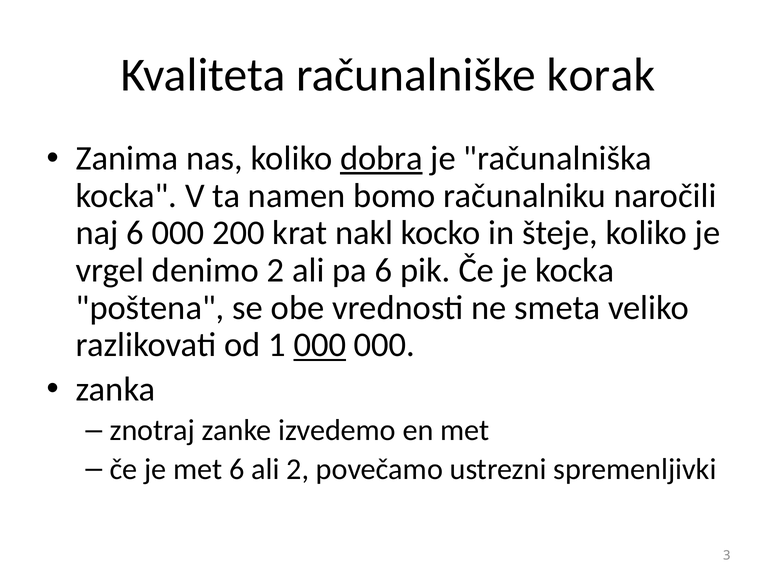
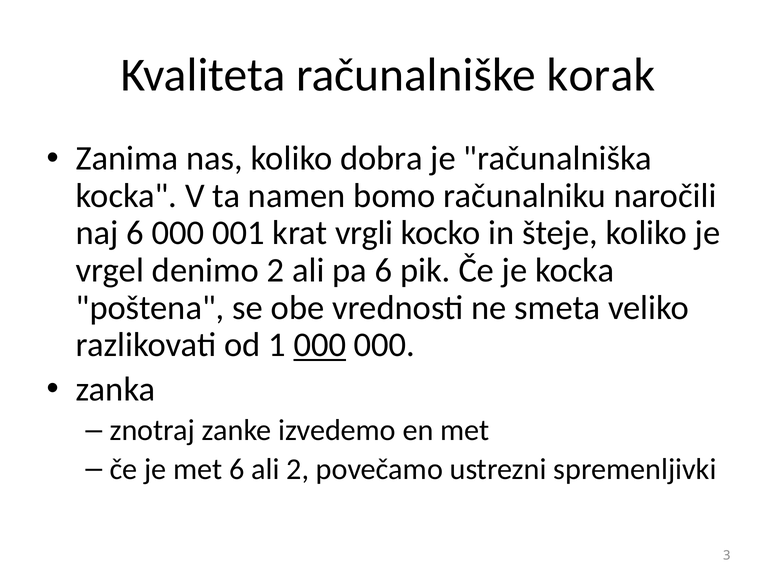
dobra underline: present -> none
200: 200 -> 001
nakl: nakl -> vrgli
